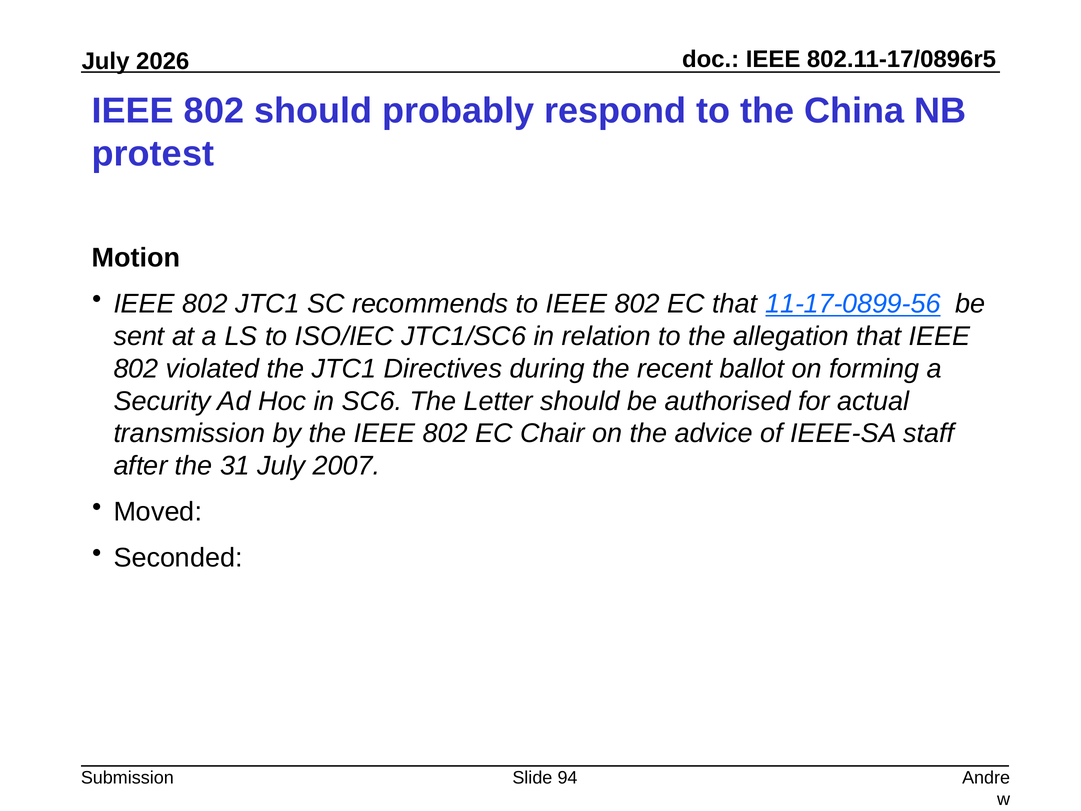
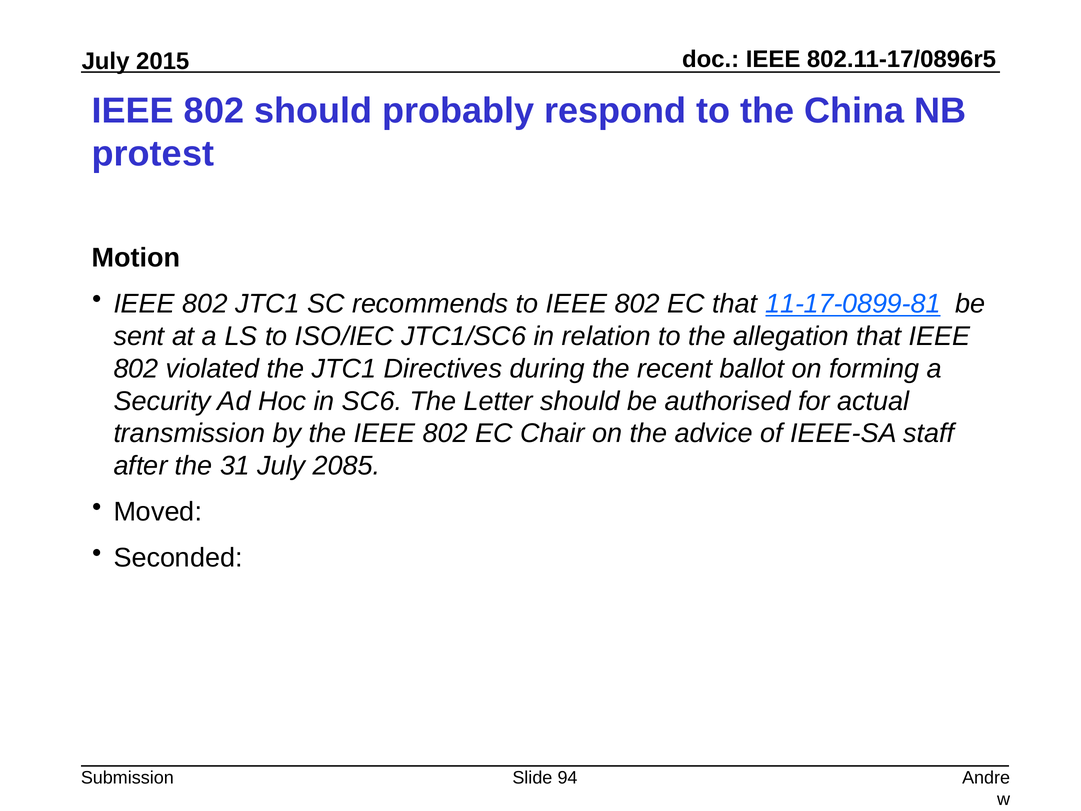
2026: 2026 -> 2015
11-17-0899-56: 11-17-0899-56 -> 11-17-0899-81
2007: 2007 -> 2085
